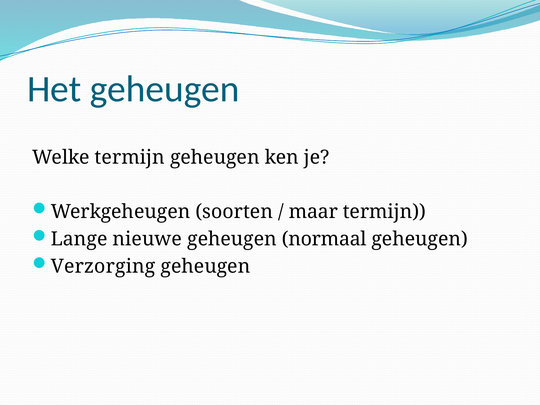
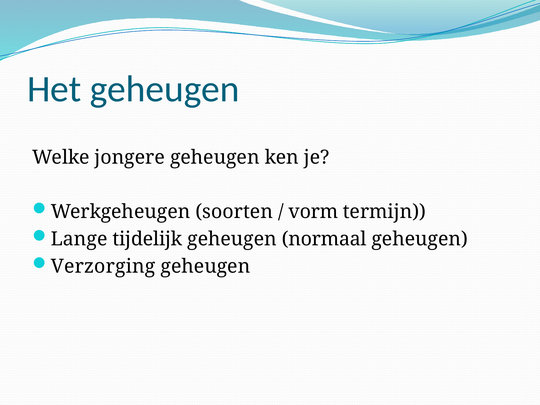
Welke termijn: termijn -> jongere
maar: maar -> vorm
nieuwe: nieuwe -> tijdelijk
